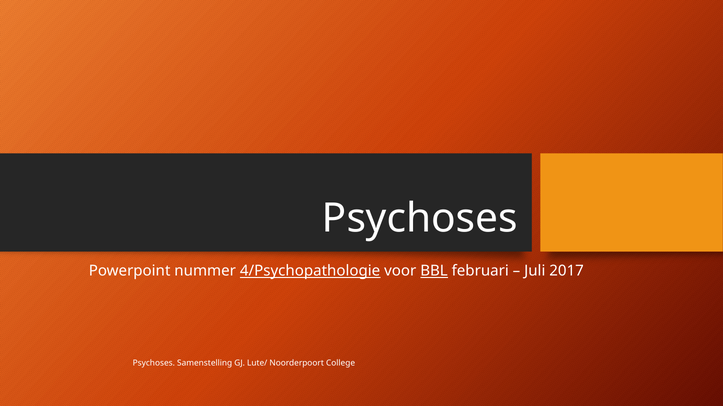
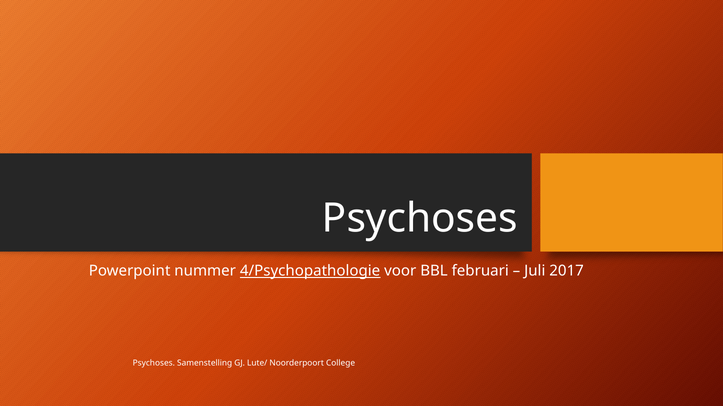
BBL underline: present -> none
